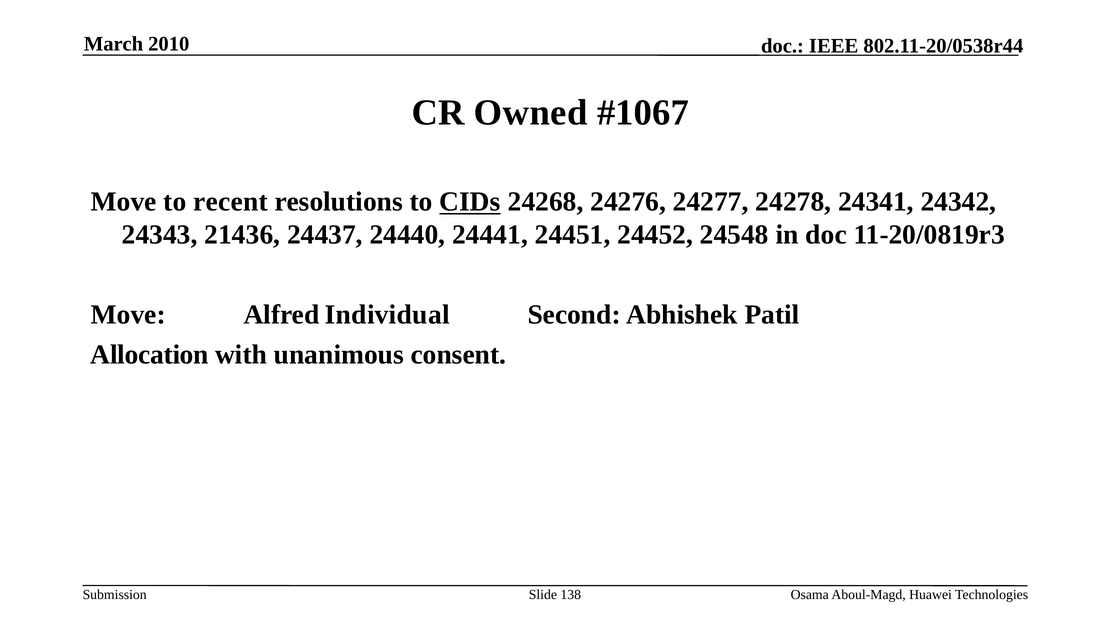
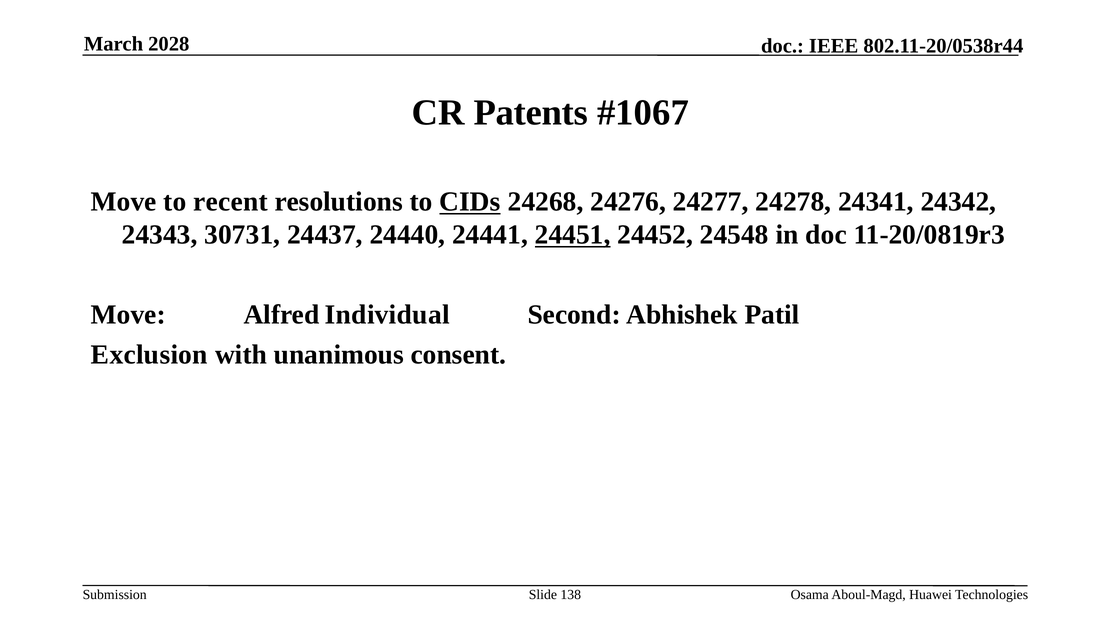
2010: 2010 -> 2028
Owned: Owned -> Patents
21436: 21436 -> 30731
24451 underline: none -> present
Allocation: Allocation -> Exclusion
